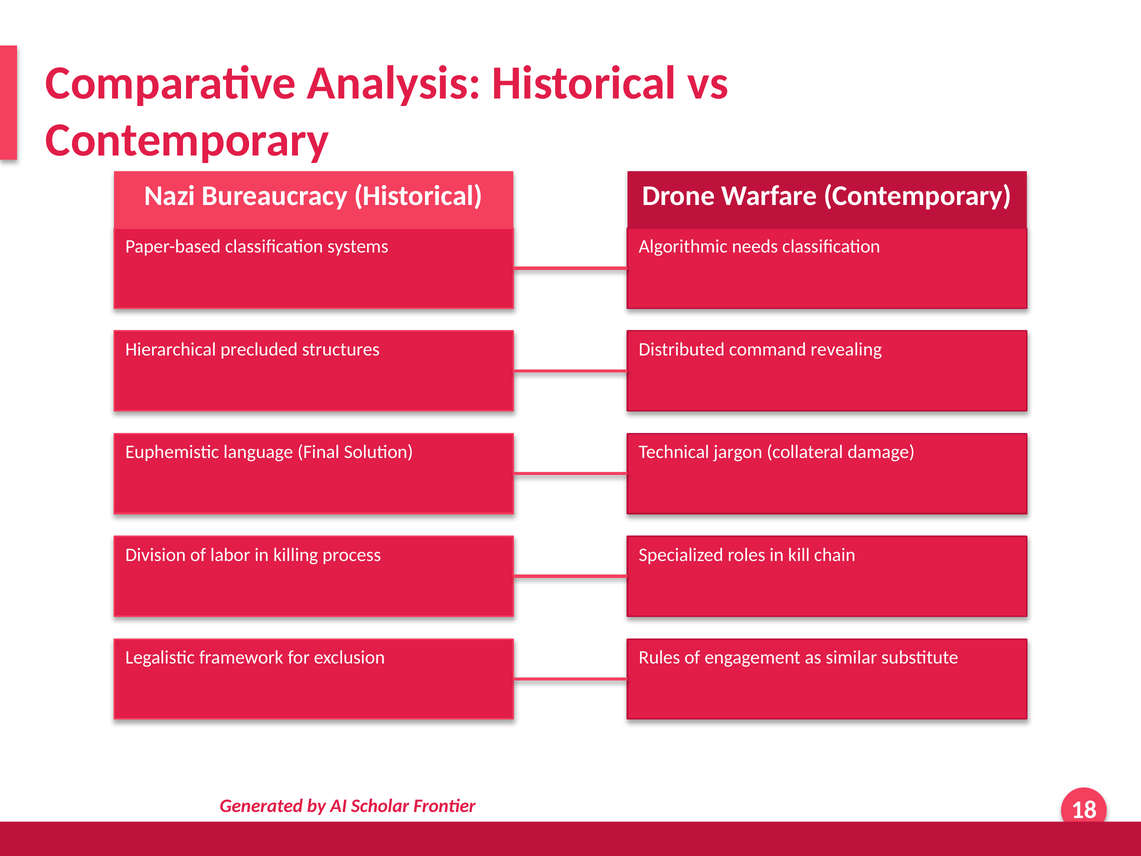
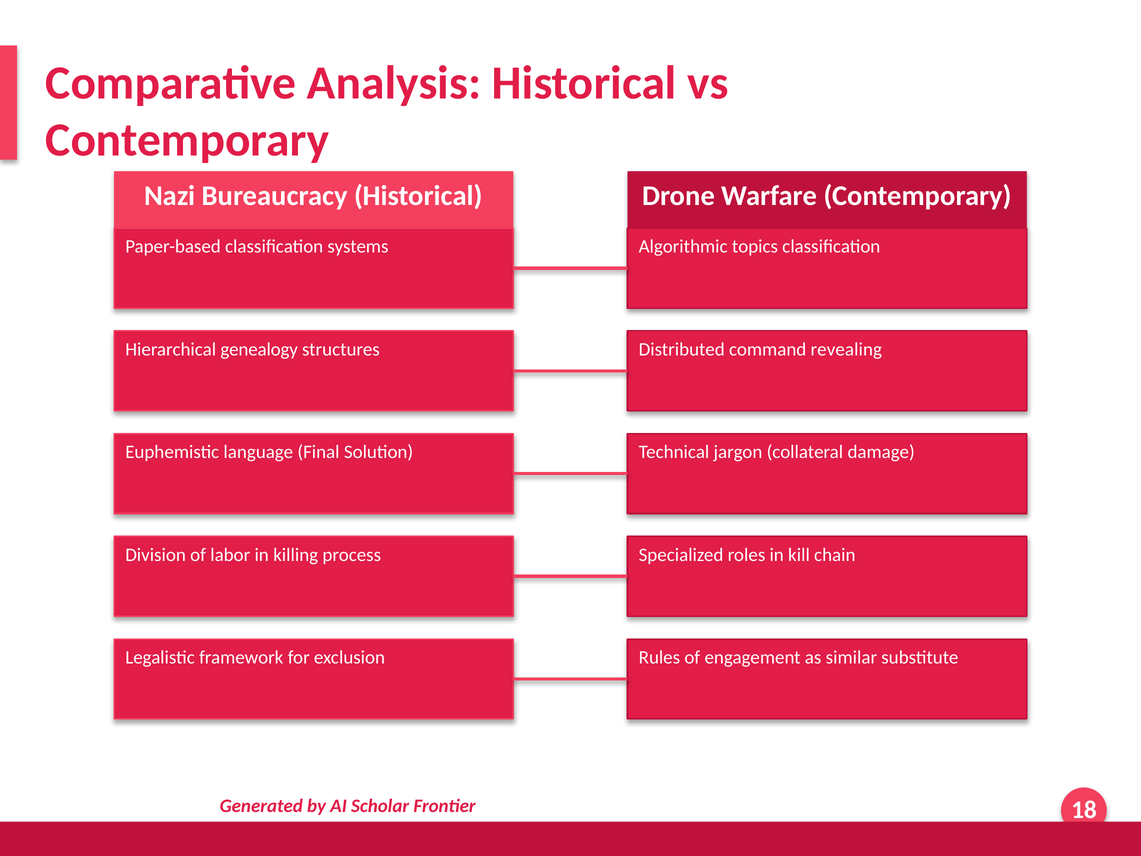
needs: needs -> topics
precluded: precluded -> genealogy
